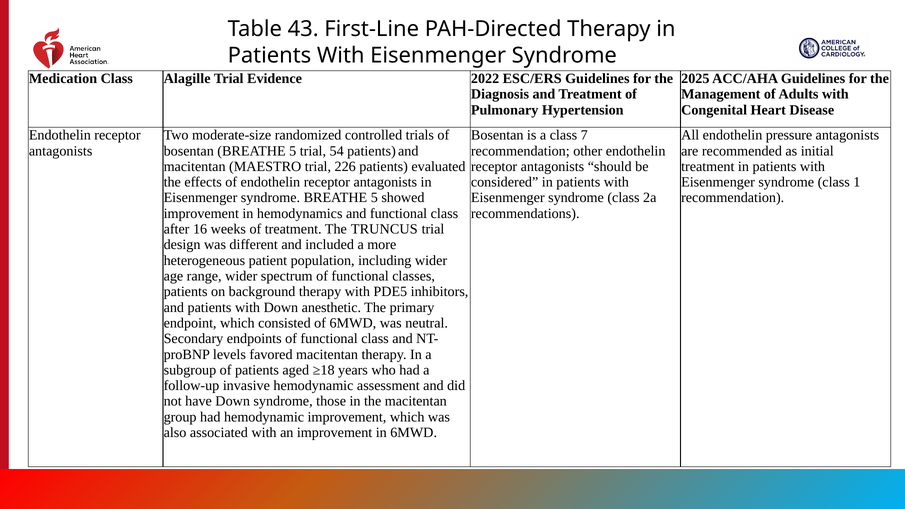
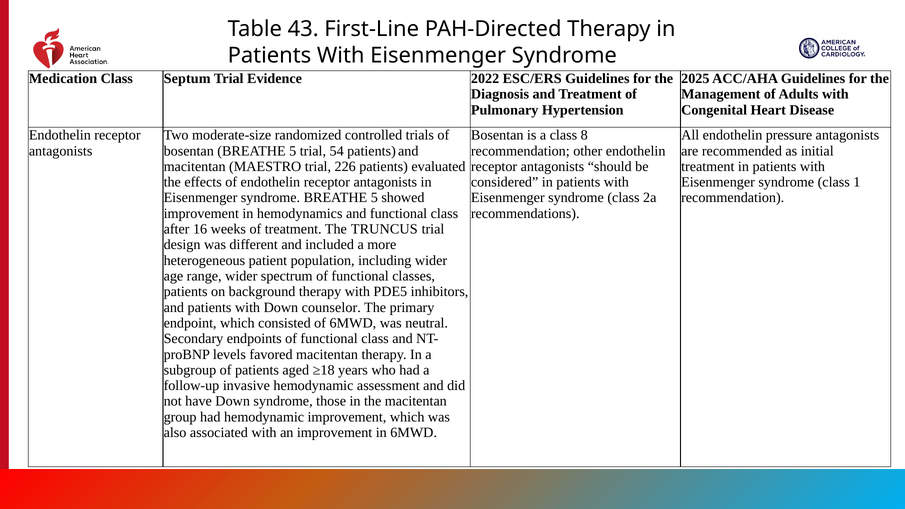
Alagille: Alagille -> Septum
7: 7 -> 8
anesthetic: anesthetic -> counselor
